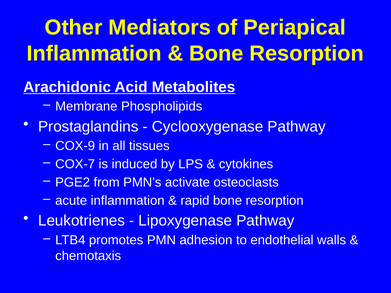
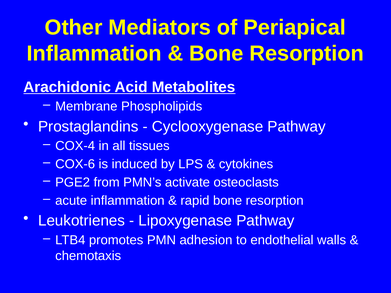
COX-9: COX-9 -> COX-4
COX-7: COX-7 -> COX-6
